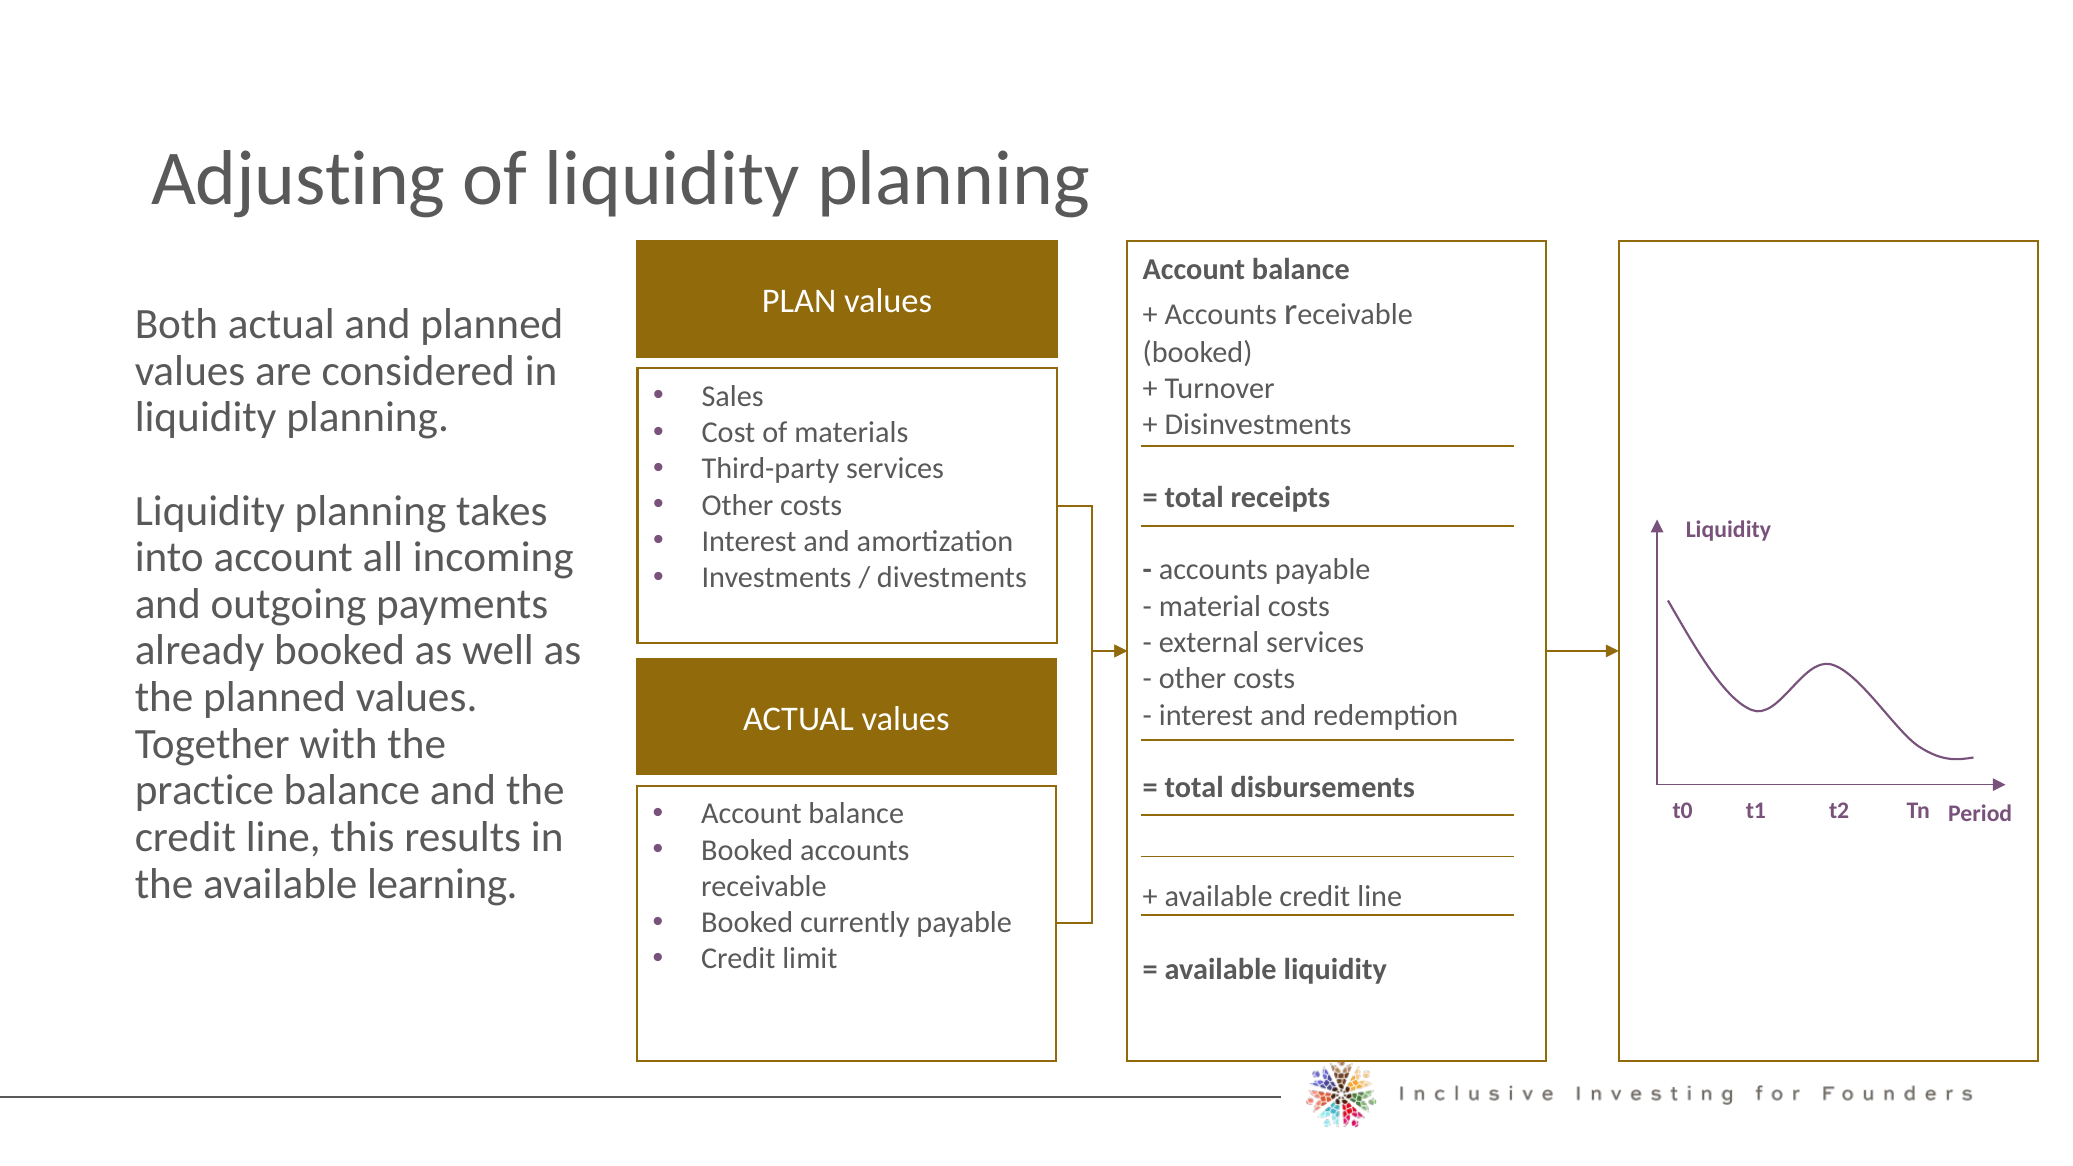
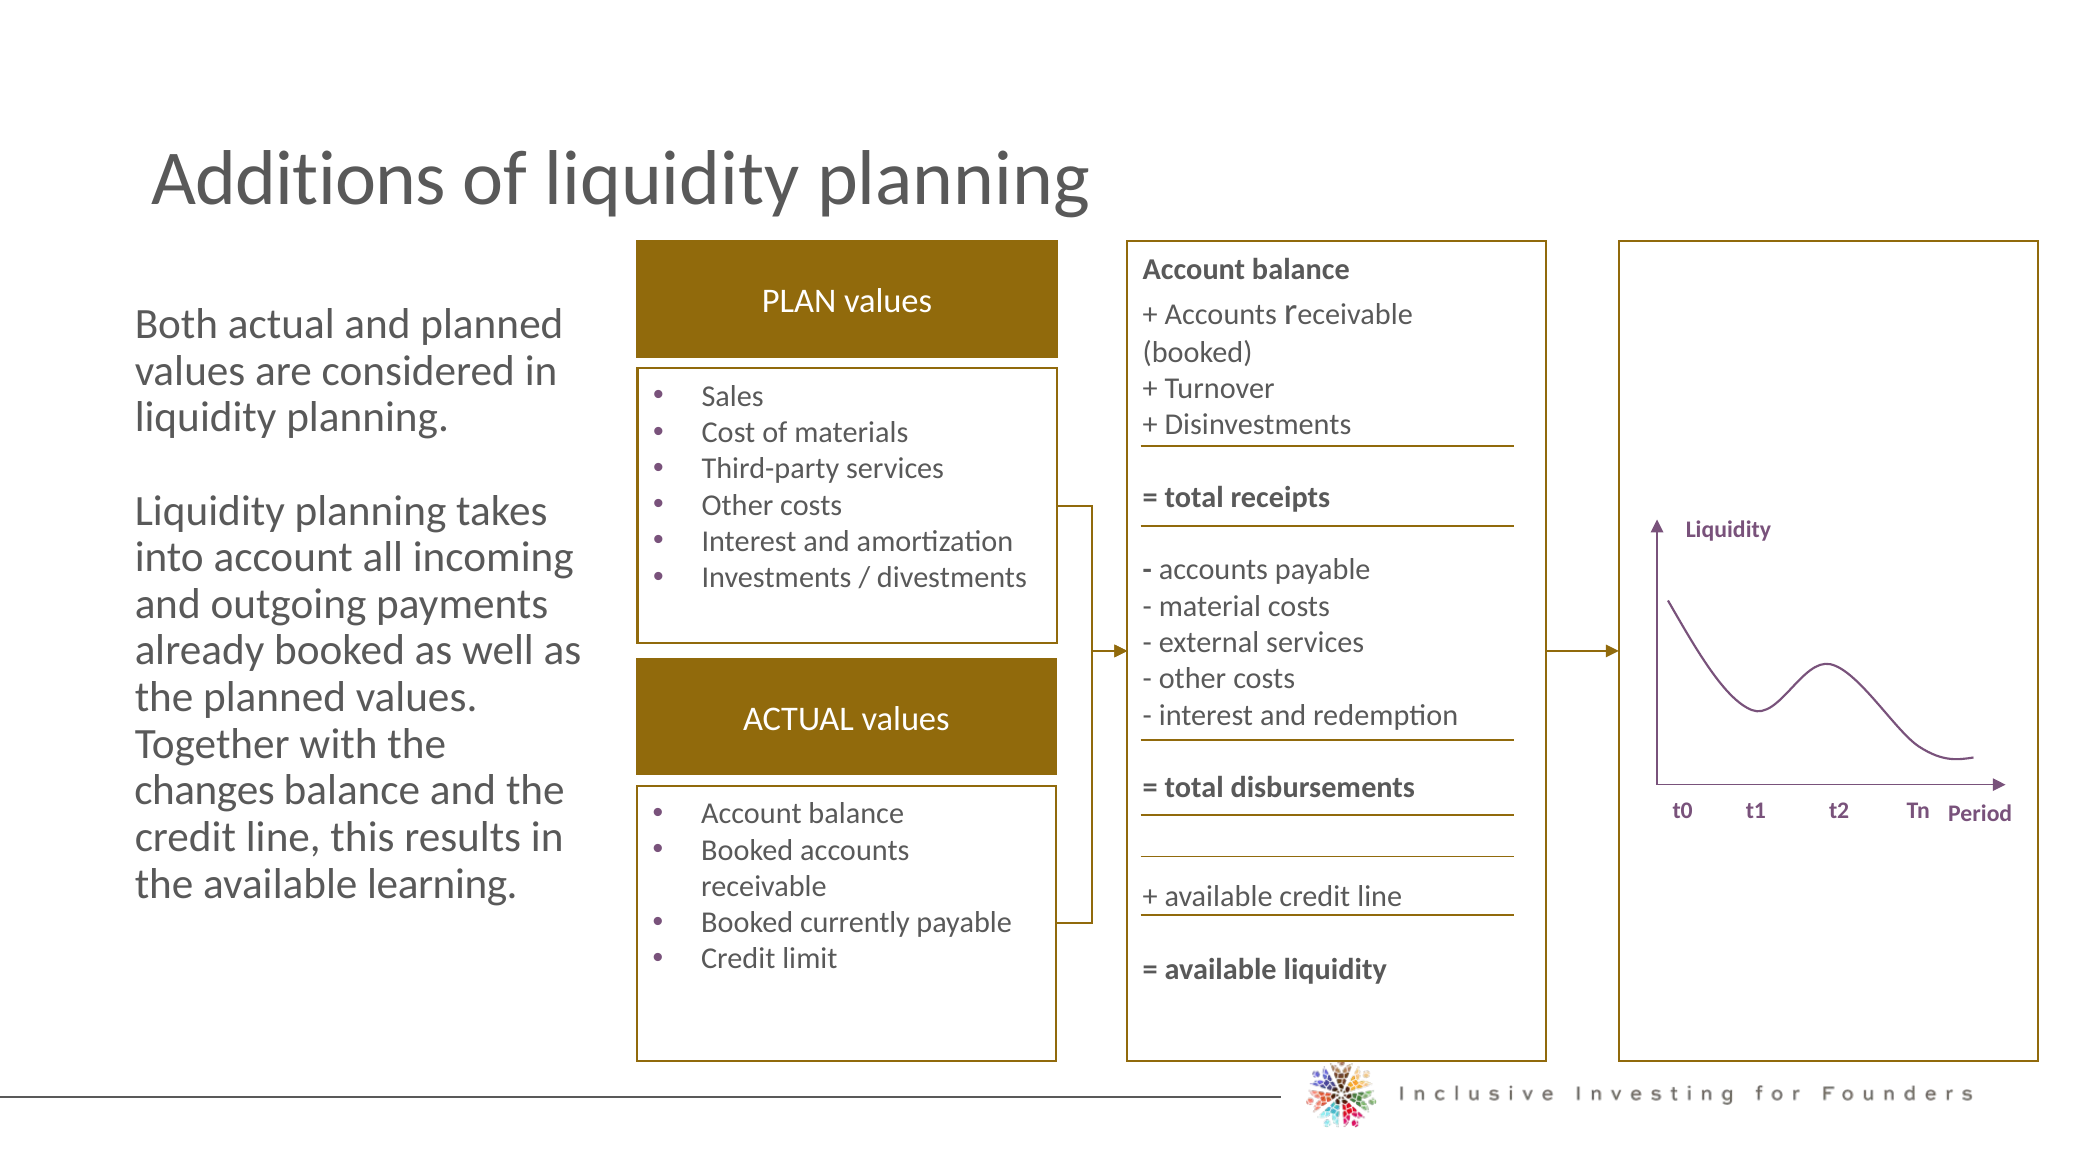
Adjusting: Adjusting -> Additions
practice: practice -> changes
